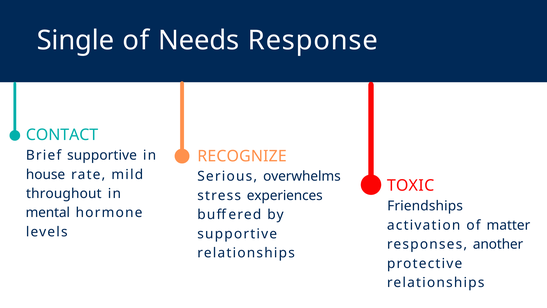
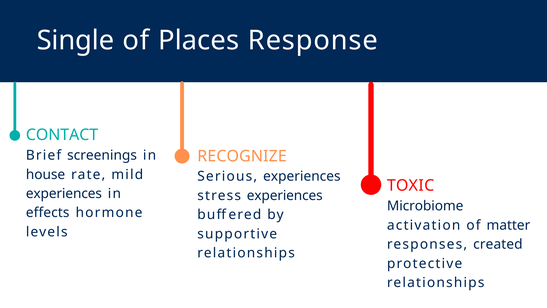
Needs: Needs -> Places
Brief supportive: supportive -> screenings
Serious overwhelms: overwhelms -> experiences
throughout at (64, 193): throughout -> experiences
Friendships: Friendships -> Microbiome
mental: mental -> effects
another: another -> created
